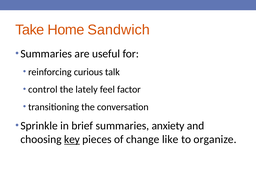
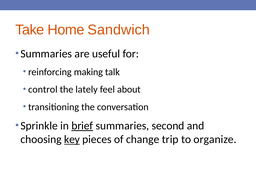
curious: curious -> making
factor: factor -> about
brief underline: none -> present
anxiety: anxiety -> second
like: like -> trip
